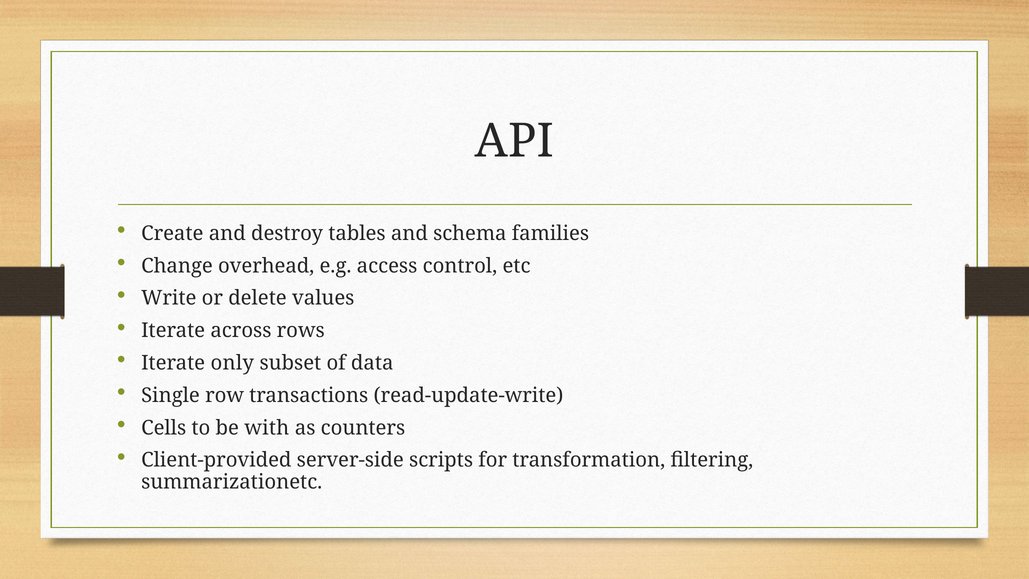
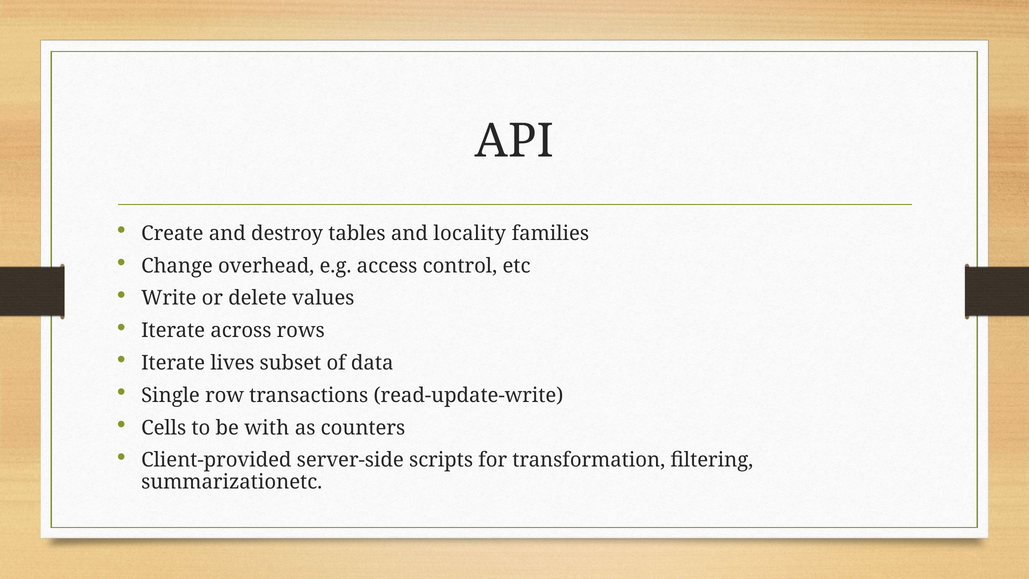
schema: schema -> locality
only: only -> lives
